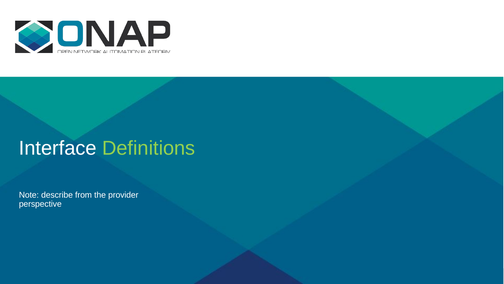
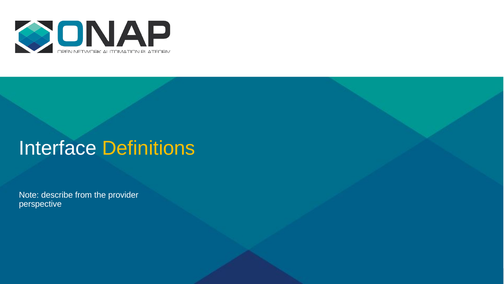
Definitions colour: light green -> yellow
